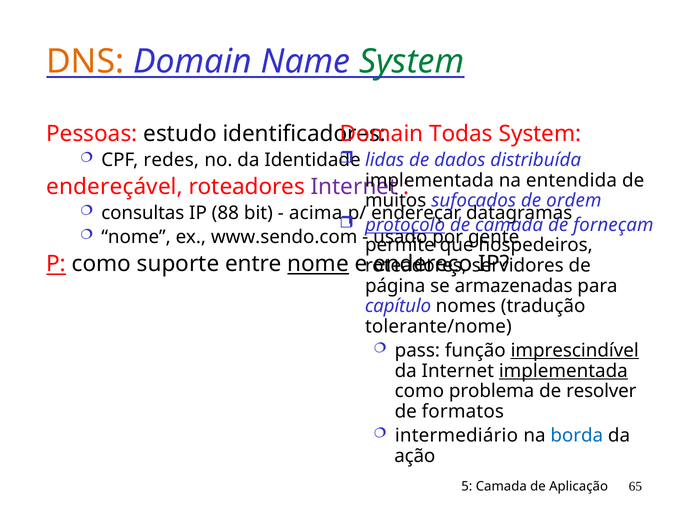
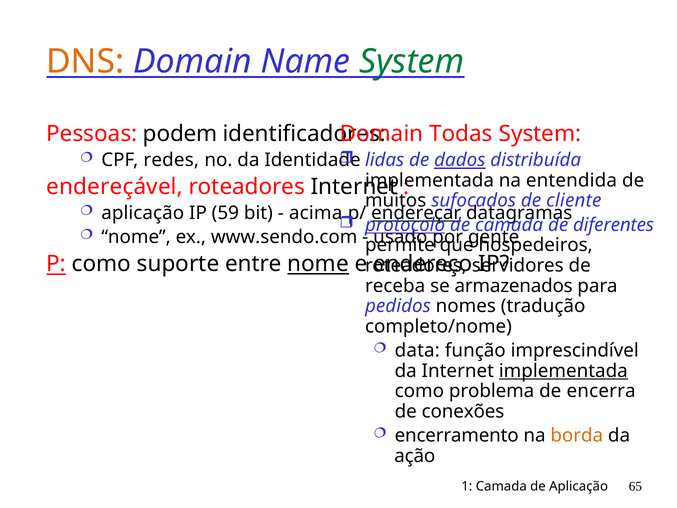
estudo: estudo -> podem
dados underline: none -> present
Internet at (354, 187) colour: purple -> black
ordem: ordem -> cliente
consultas at (143, 213): consultas -> aplicação
88: 88 -> 59
endereçar underline: none -> present
forneçam: forneçam -> diferentes
página: página -> receba
armazenadas: armazenadas -> armazenados
capítulo: capítulo -> pedidos
tolerante/nome: tolerante/nome -> completo/nome
pass: pass -> data
imprescindível underline: present -> none
resolver: resolver -> encerra
formatos: formatos -> conexões
intermediário: intermediário -> encerramento
borda colour: blue -> orange
5: 5 -> 1
